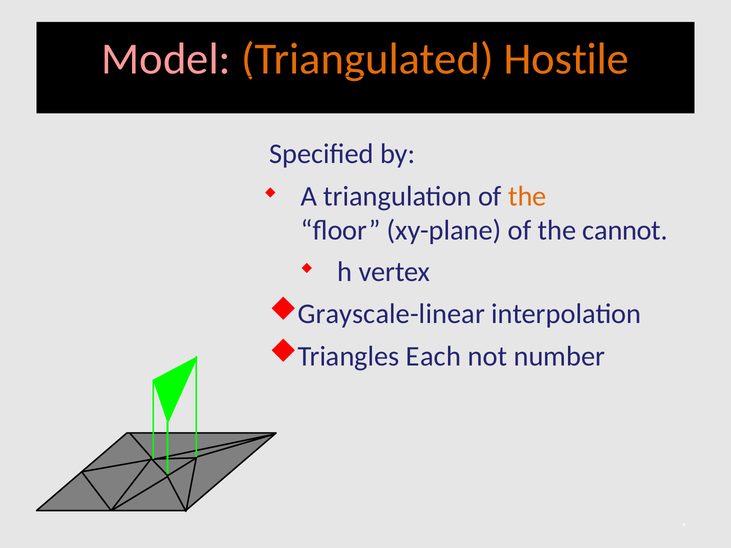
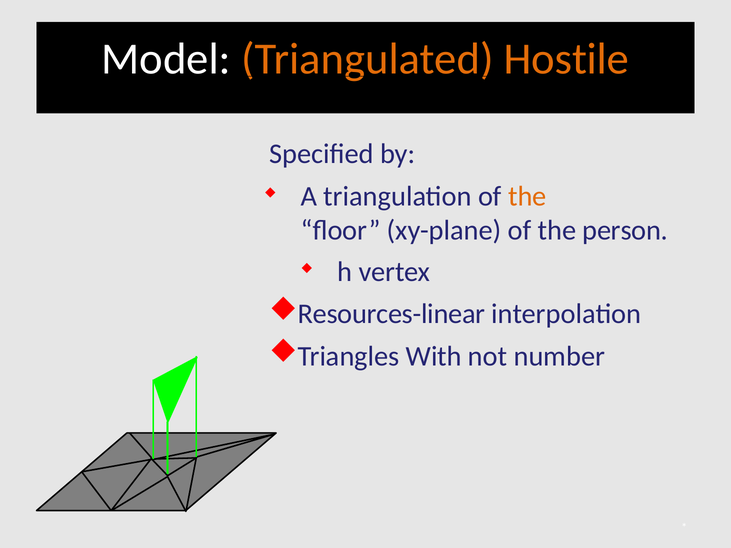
Model colour: pink -> white
cannot: cannot -> person
Grayscale-linear: Grayscale-linear -> Resources-linear
Each: Each -> With
